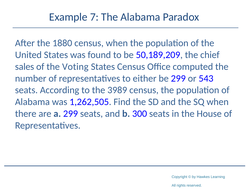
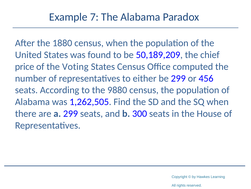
sales: sales -> price
543: 543 -> 456
3989: 3989 -> 9880
